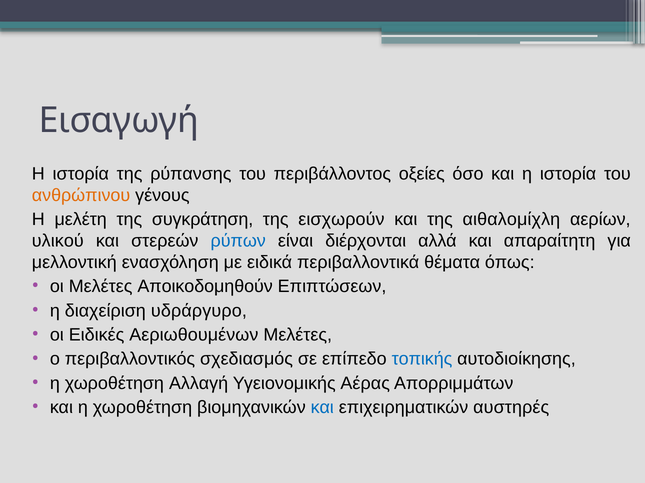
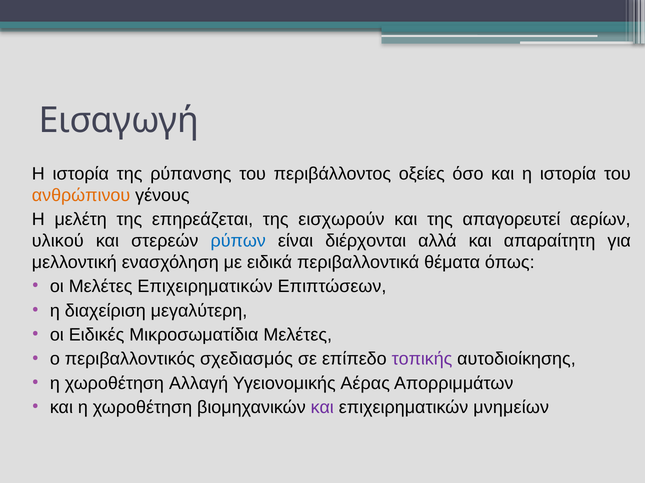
συγκράτηση: συγκράτηση -> επηρεάζεται
αιθαλομίχλη: αιθαλομίχλη -> απαγορευτεί
Μελέτες Αποικοδομηθούν: Αποικοδομηθούν -> Επιχειρηματικών
υδράργυρο: υδράργυρο -> μεγαλύτερη
Αεριωθουμένων: Αεριωθουμένων -> Μικροσωματίδια
τοπικής colour: blue -> purple
και at (322, 408) colour: blue -> purple
αυστηρές: αυστηρές -> μνημείων
